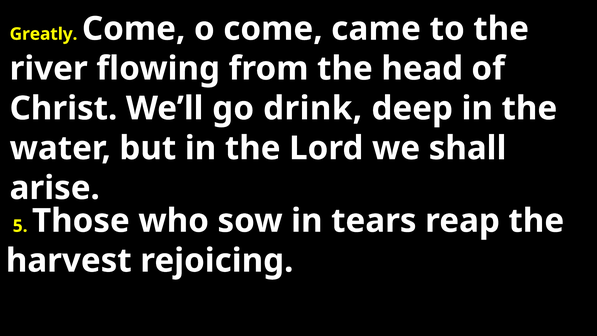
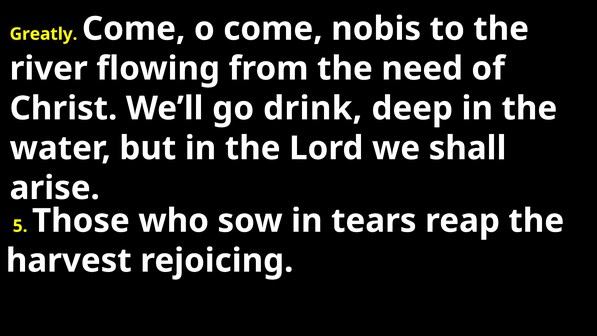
came: came -> nobis
head: head -> need
